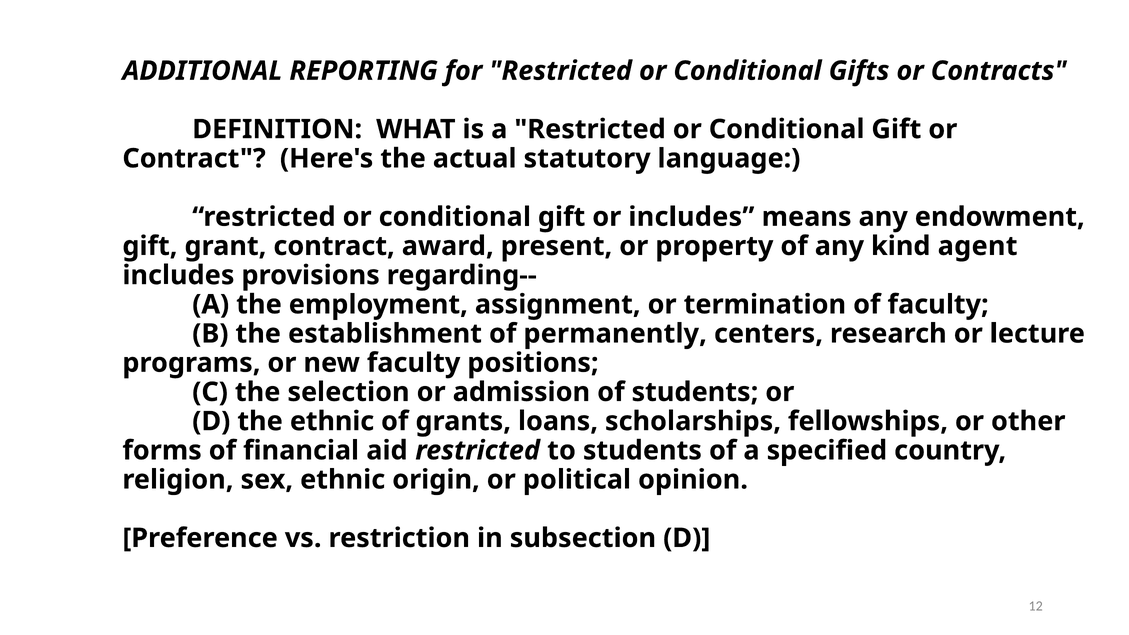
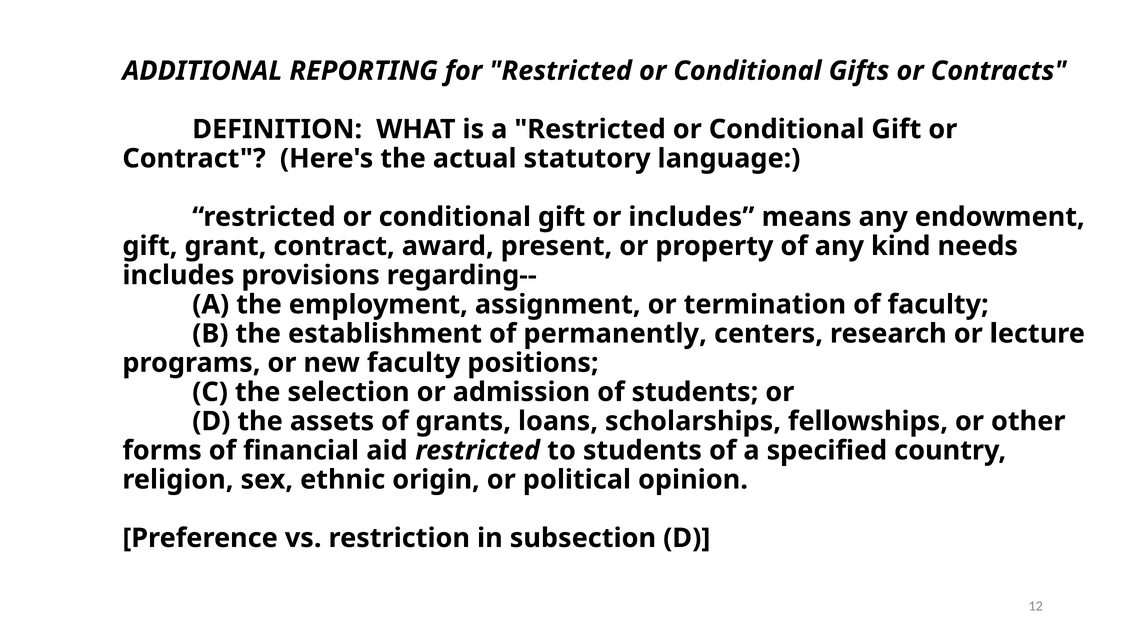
agent: agent -> needs
the ethnic: ethnic -> assets
